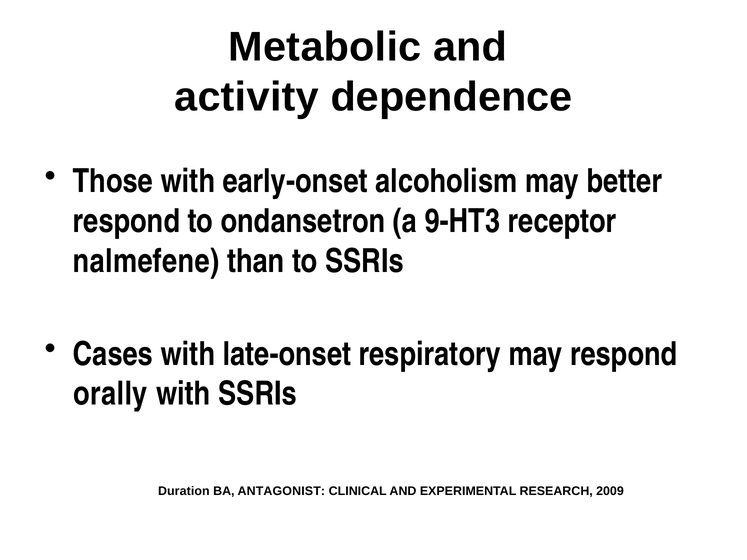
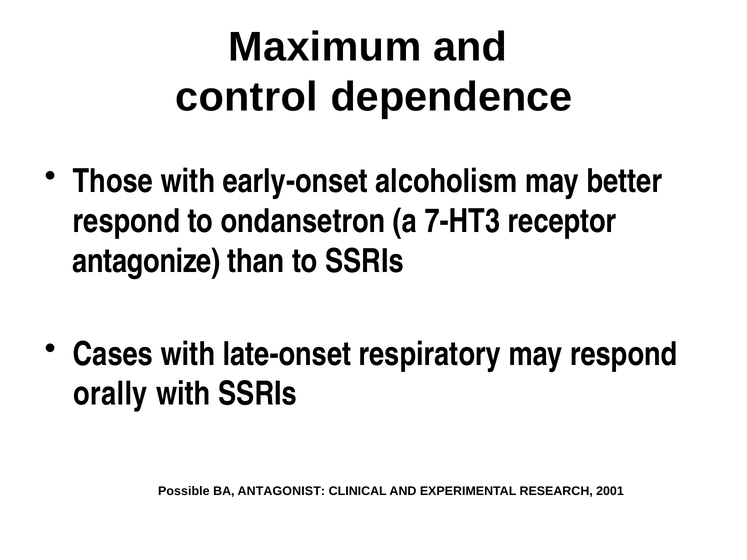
Metabolic: Metabolic -> Maximum
activity: activity -> control
9-HT3: 9-HT3 -> 7-HT3
nalmefene: nalmefene -> antagonize
Duration: Duration -> Possible
2009: 2009 -> 2001
